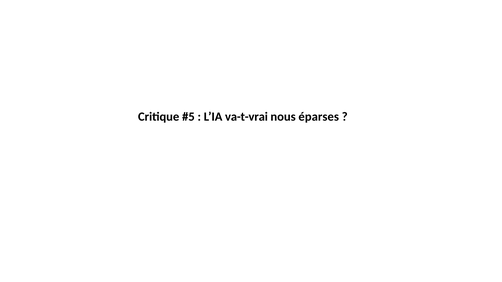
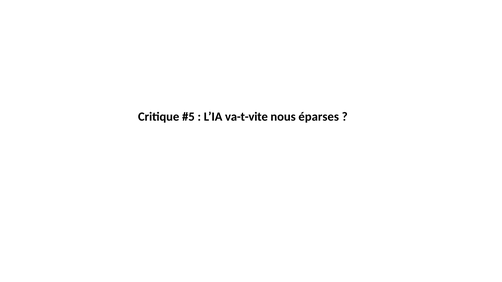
va-t-vrai: va-t-vrai -> va-t-vite
